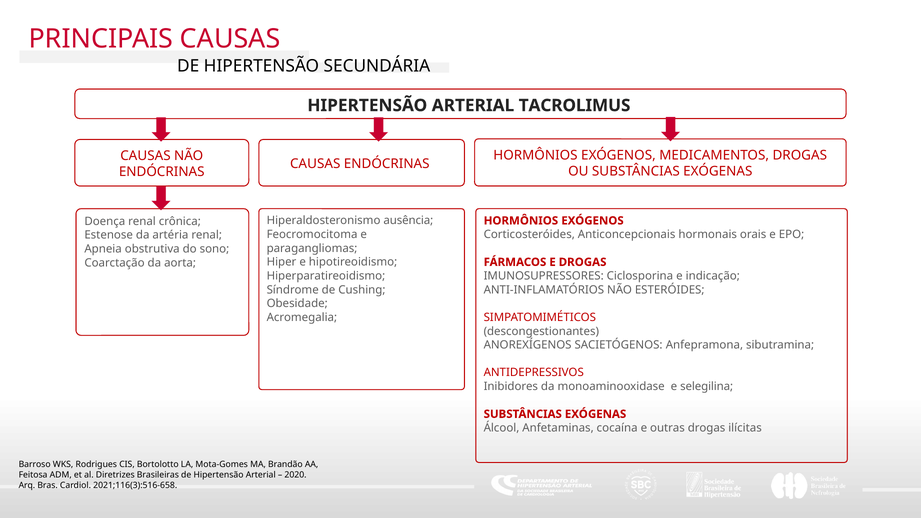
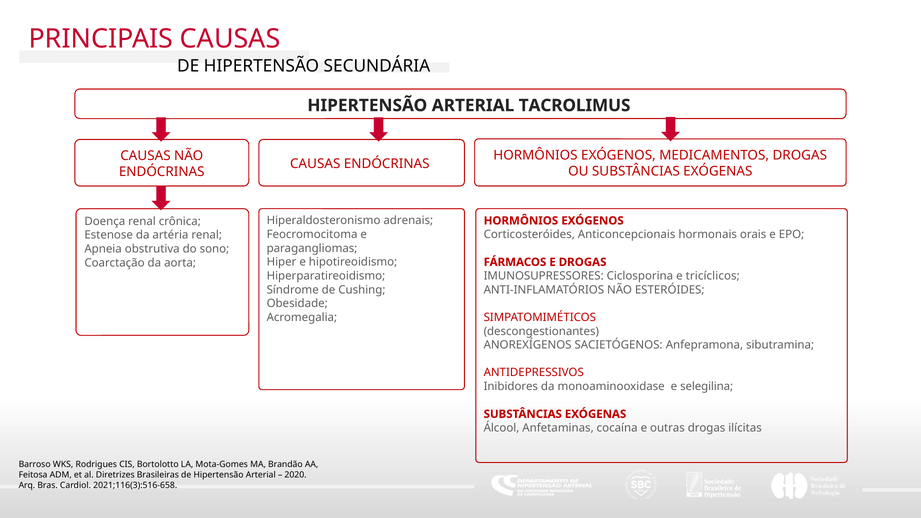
ausência: ausência -> adrenais
indicação: indicação -> tricíclicos
